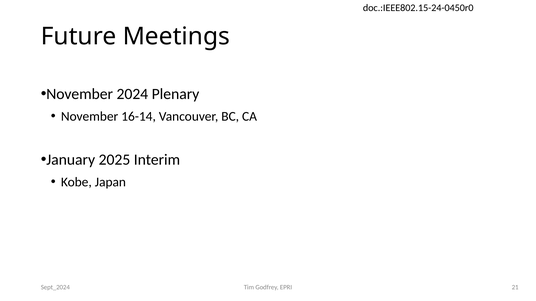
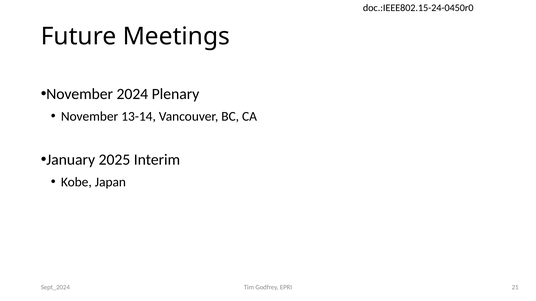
16-14: 16-14 -> 13-14
